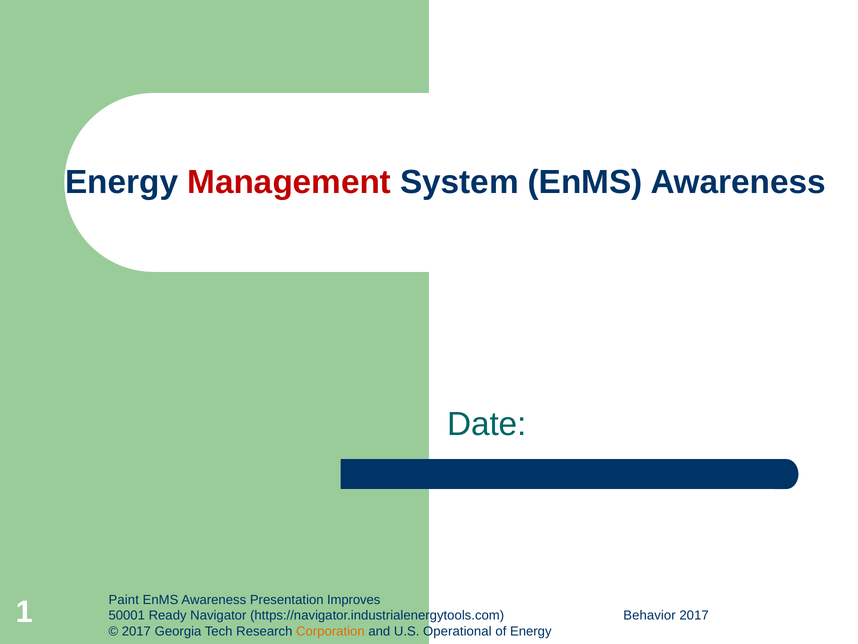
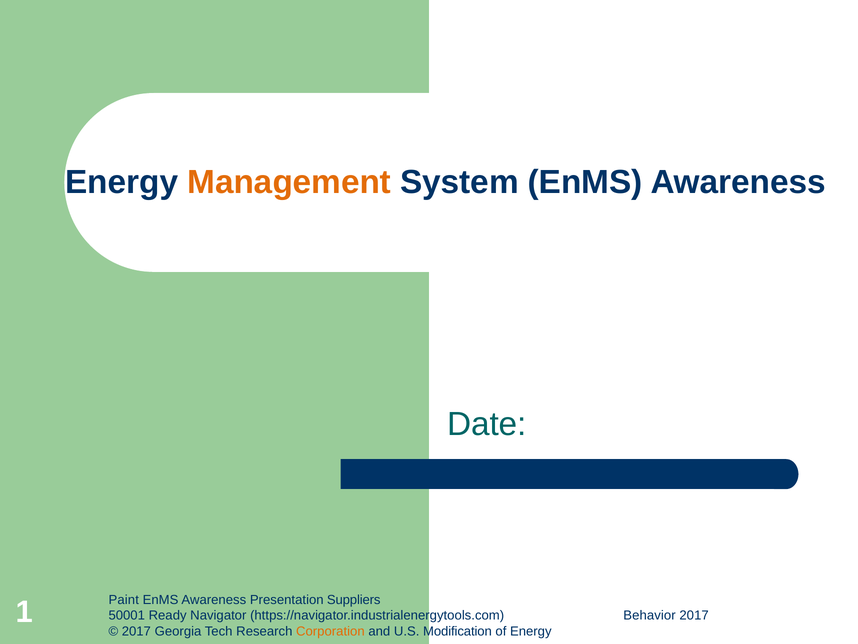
Management colour: red -> orange
Improves: Improves -> Suppliers
Operational: Operational -> Modification
